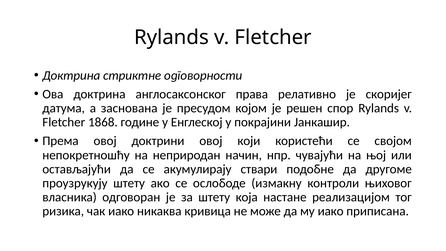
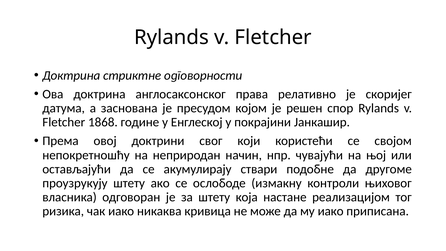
доктрини овој: овој -> свог
